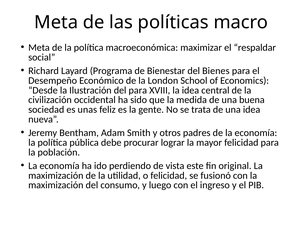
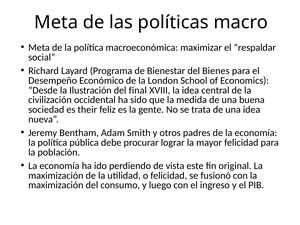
del para: para -> final
unas: unas -> their
